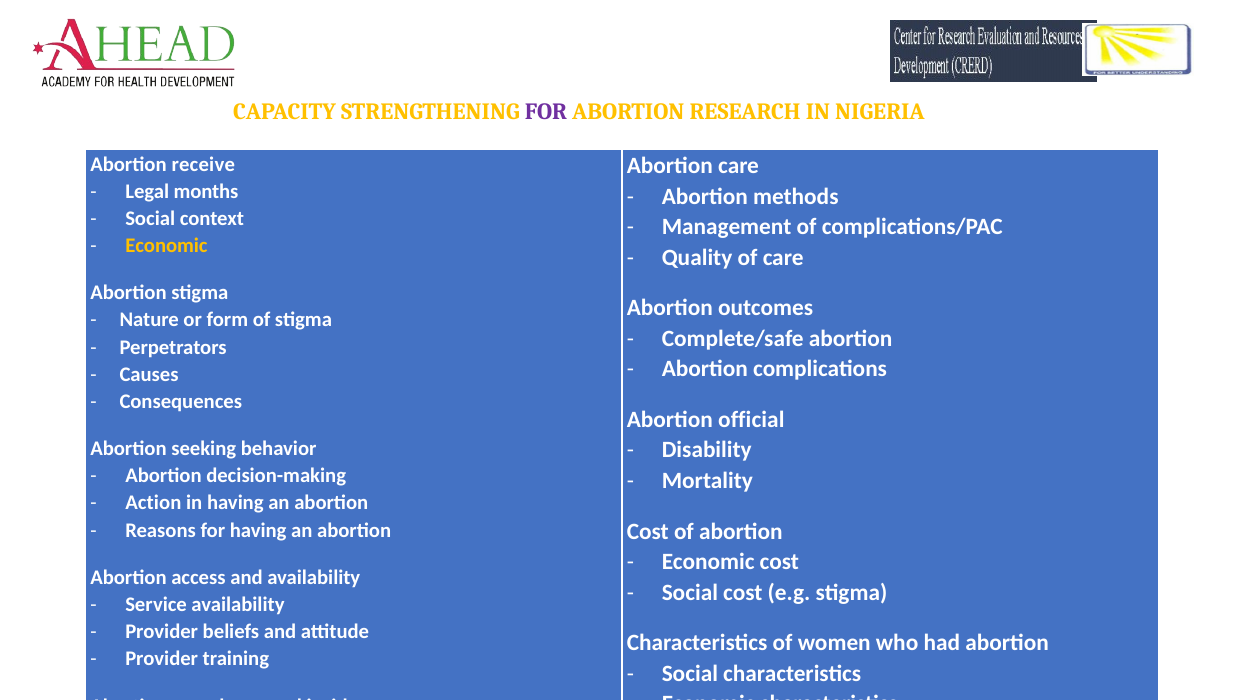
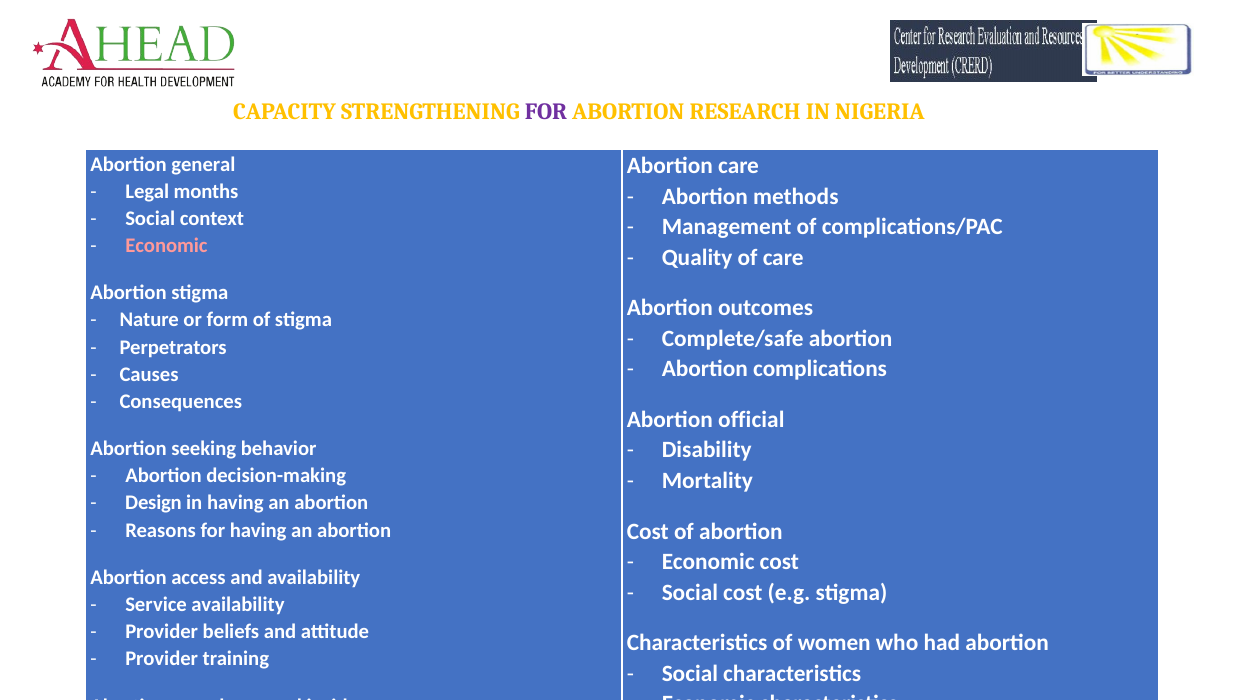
receive: receive -> general
Economic at (166, 245) colour: yellow -> pink
Action: Action -> Design
